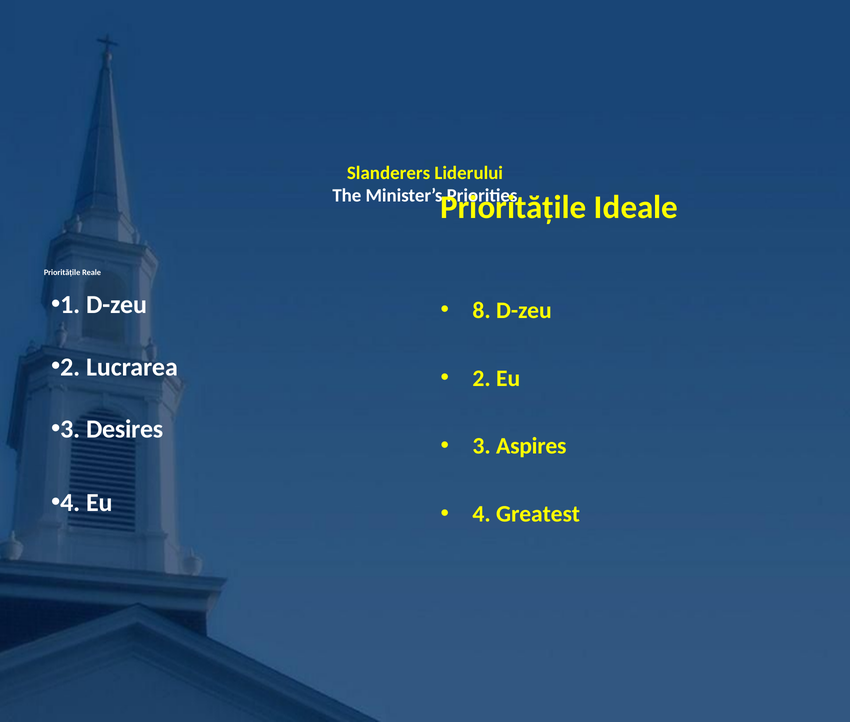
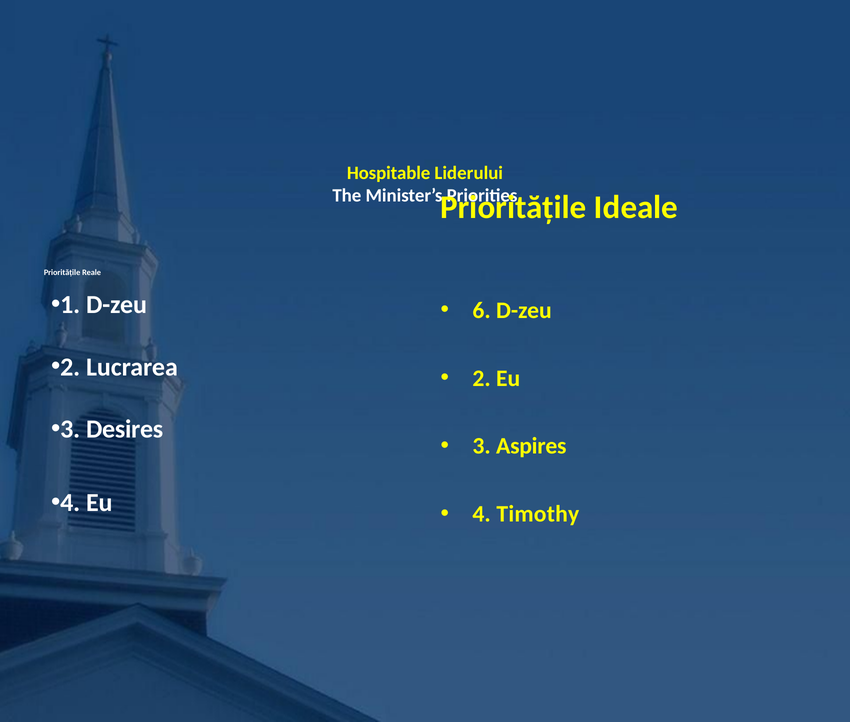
Slanderers: Slanderers -> Hospitable
8: 8 -> 6
Greatest: Greatest -> Timothy
